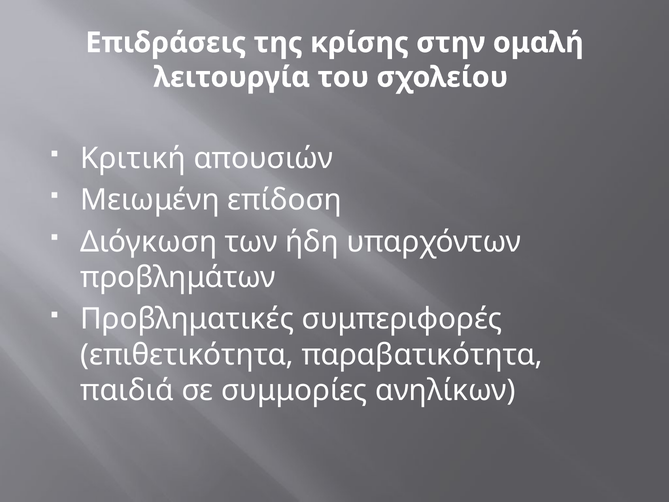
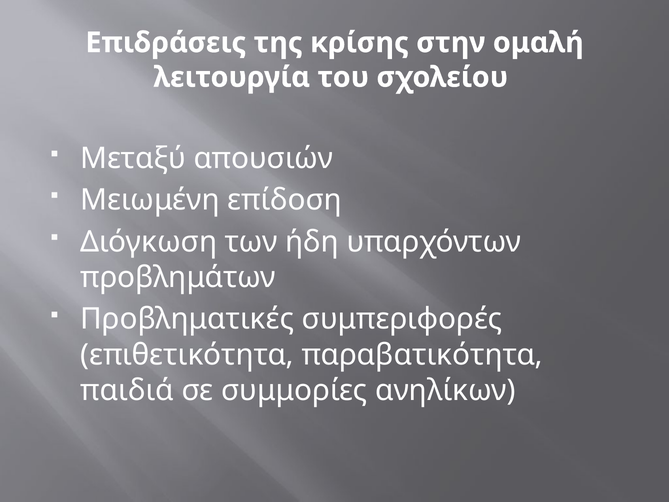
Κριτική: Κριτική -> Μεταξύ
